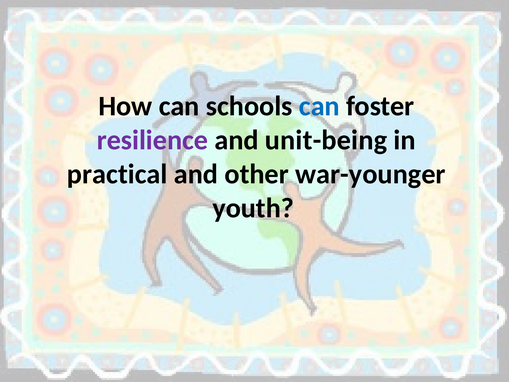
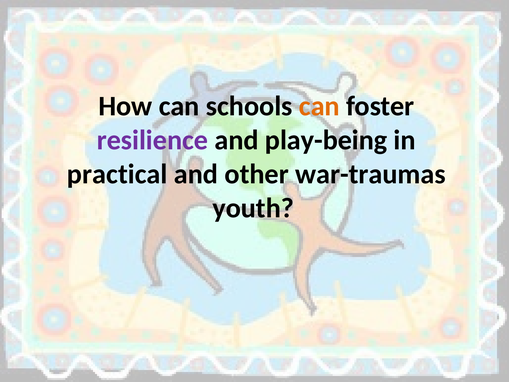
can at (319, 106) colour: blue -> orange
unit-being: unit-being -> play-being
war-younger: war-younger -> war-traumas
